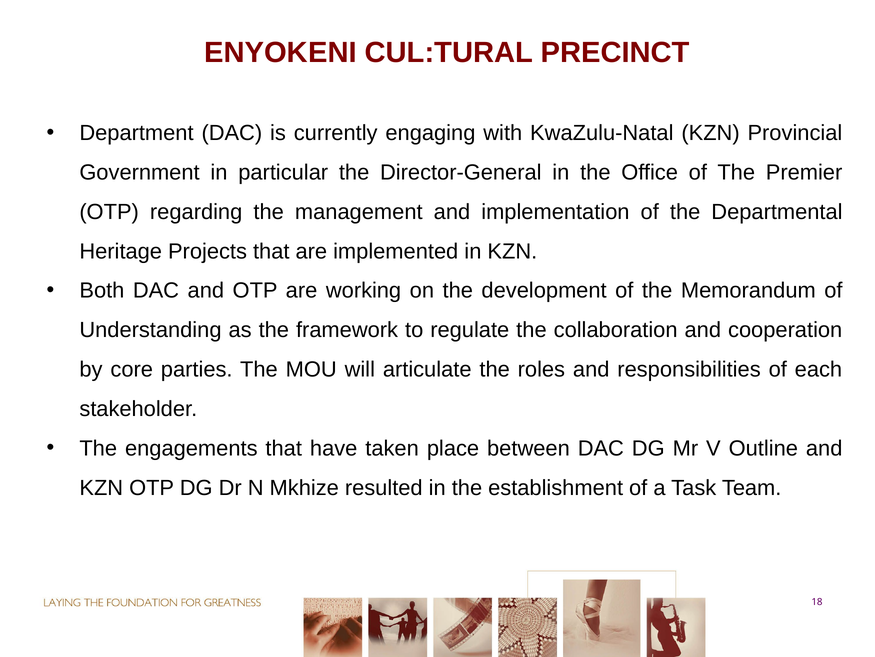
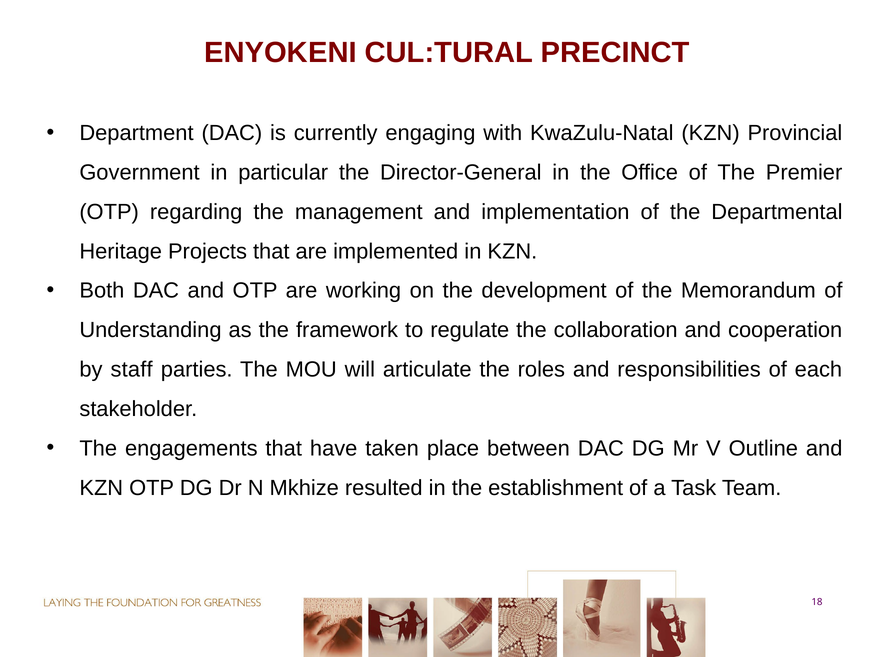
core: core -> staff
